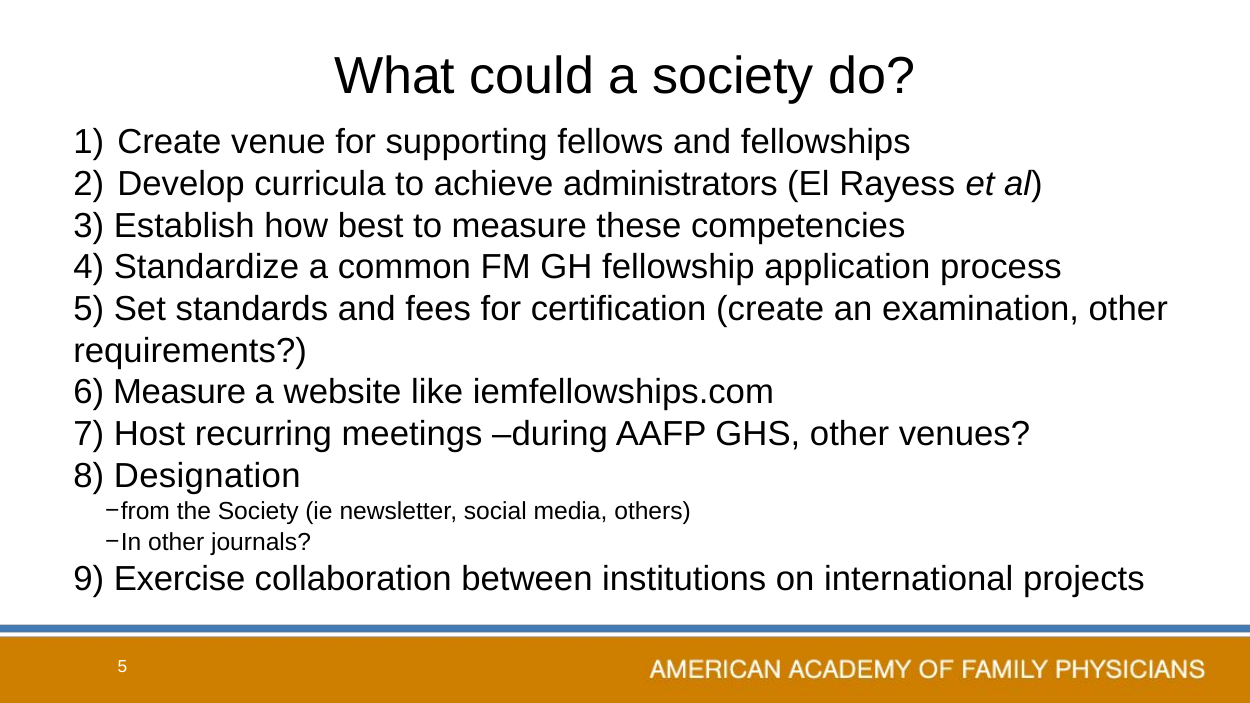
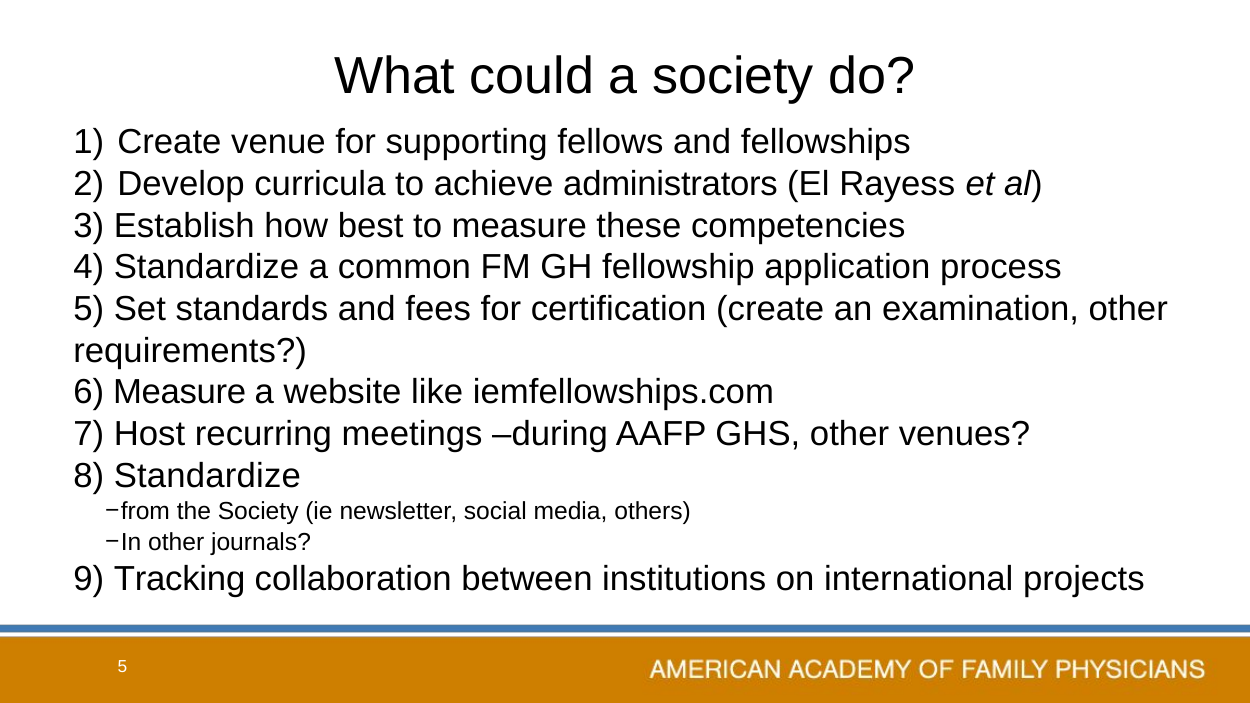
8 Designation: Designation -> Standardize
Exercise: Exercise -> Tracking
